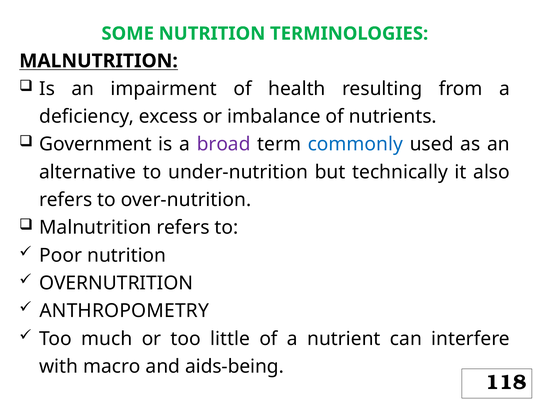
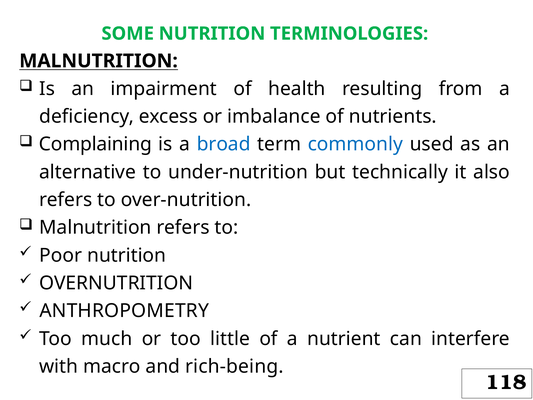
Government: Government -> Complaining
broad colour: purple -> blue
aids-being: aids-being -> rich-being
